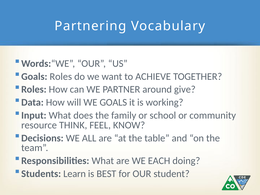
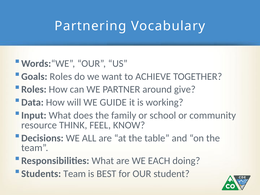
WE GOALS: GOALS -> GUIDE
Students Learn: Learn -> Team
